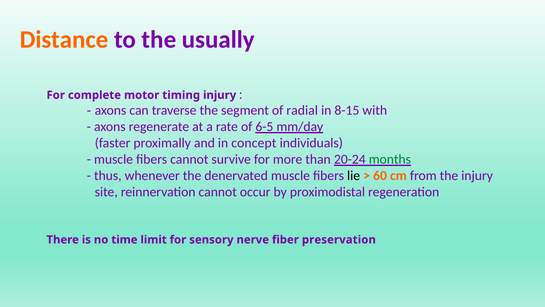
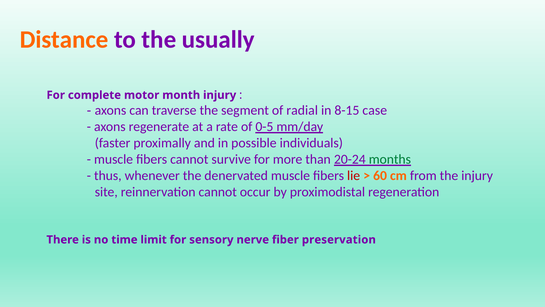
timing: timing -> month
with: with -> case
6-5: 6-5 -> 0-5
concept: concept -> possible
lie colour: black -> red
